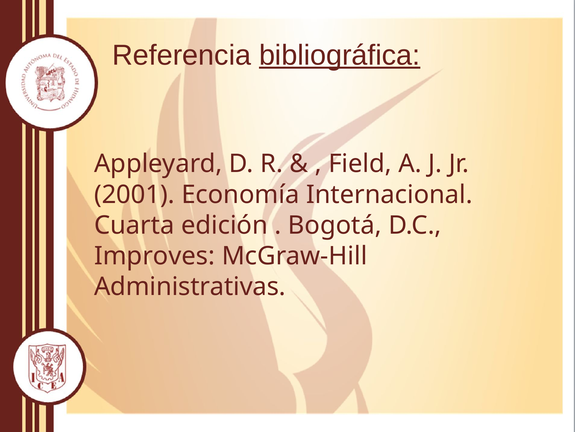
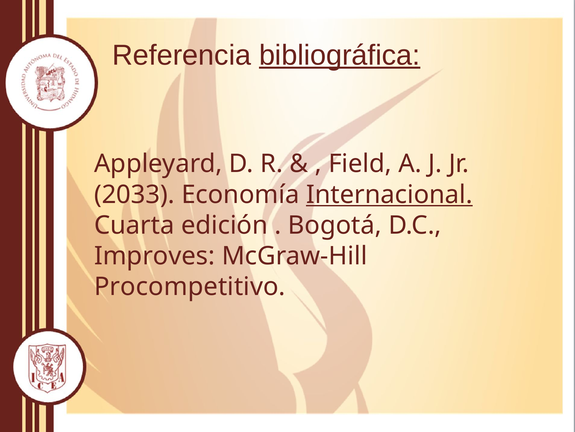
2001: 2001 -> 2033
Internacional underline: none -> present
Administrativas: Administrativas -> Procompetitivo
